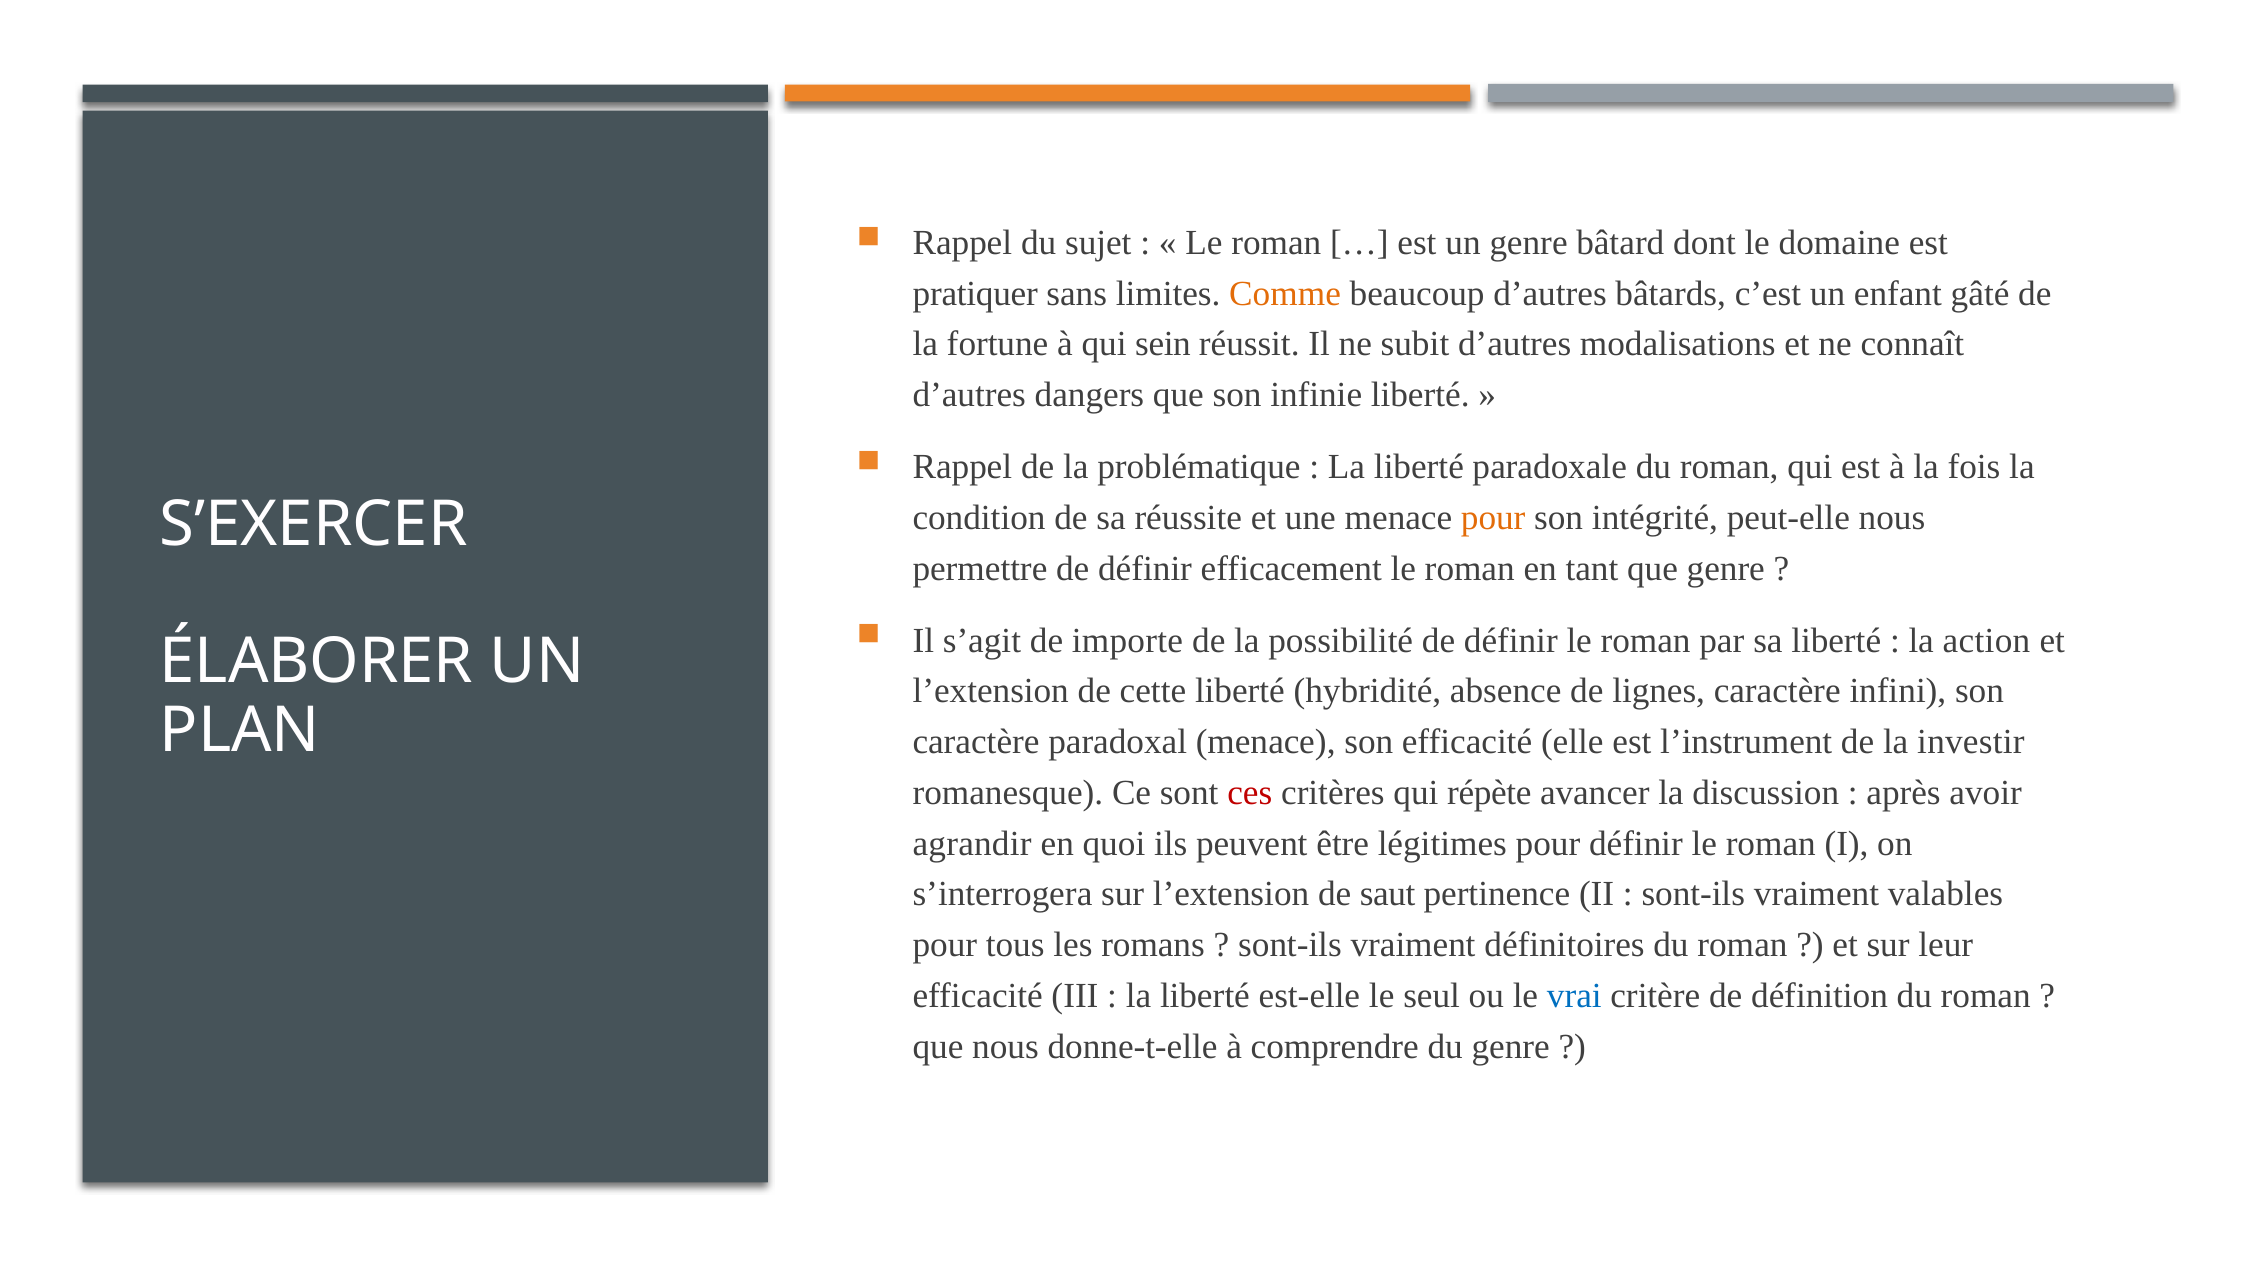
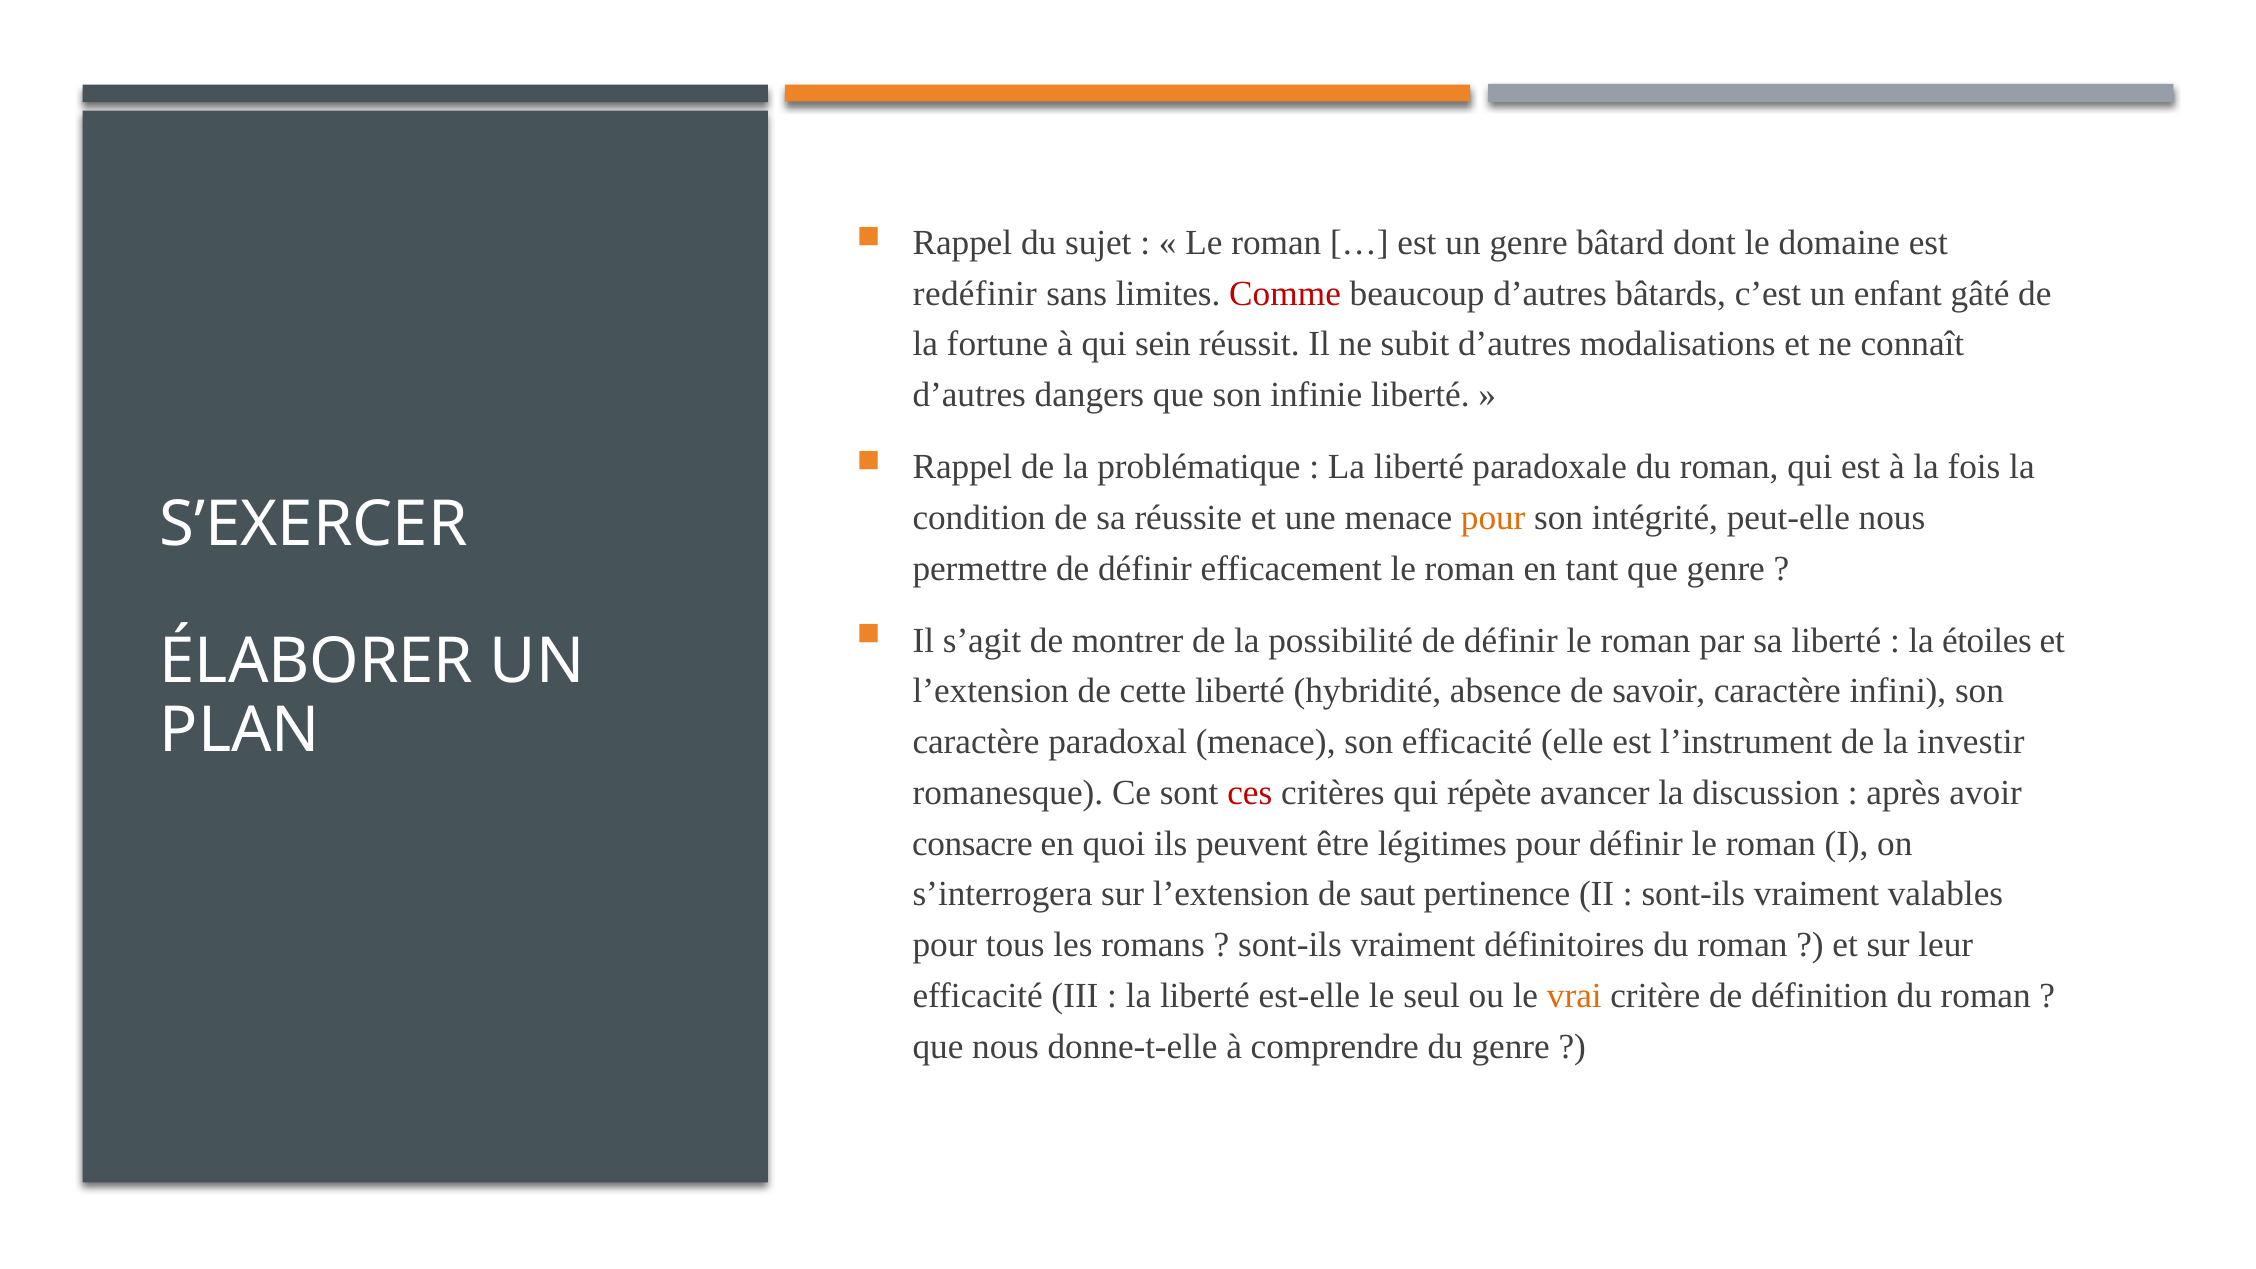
pratiquer: pratiquer -> redéfinir
Comme colour: orange -> red
importe: importe -> montrer
action: action -> étoiles
lignes: lignes -> savoir
agrandir: agrandir -> consacre
vrai colour: blue -> orange
